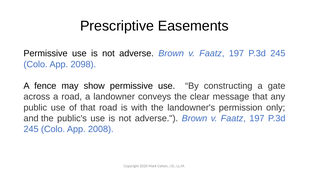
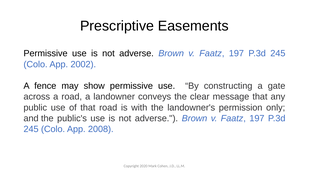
2098: 2098 -> 2002
